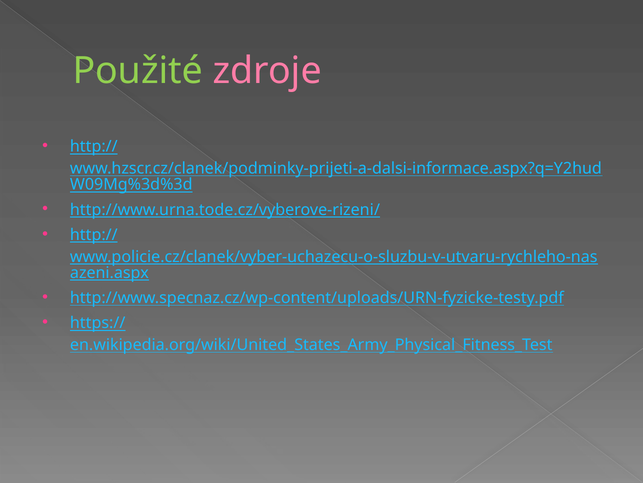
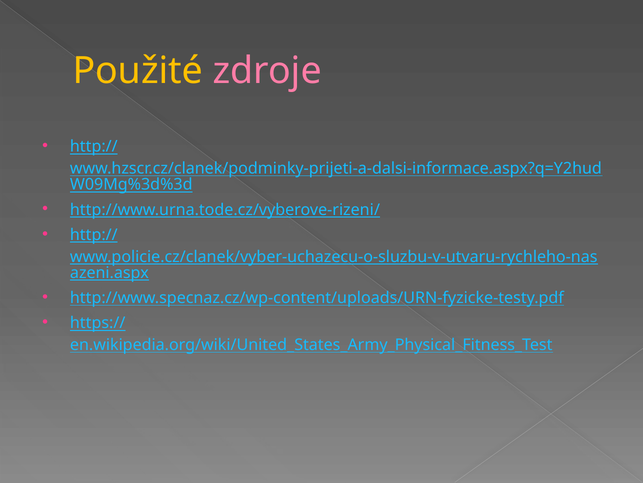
Použité colour: light green -> yellow
